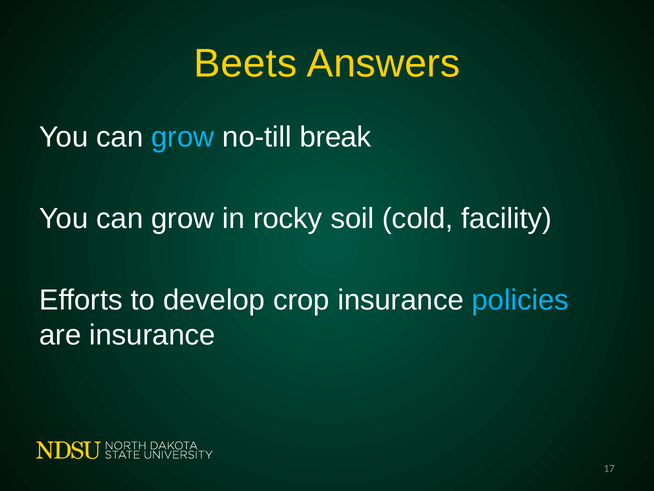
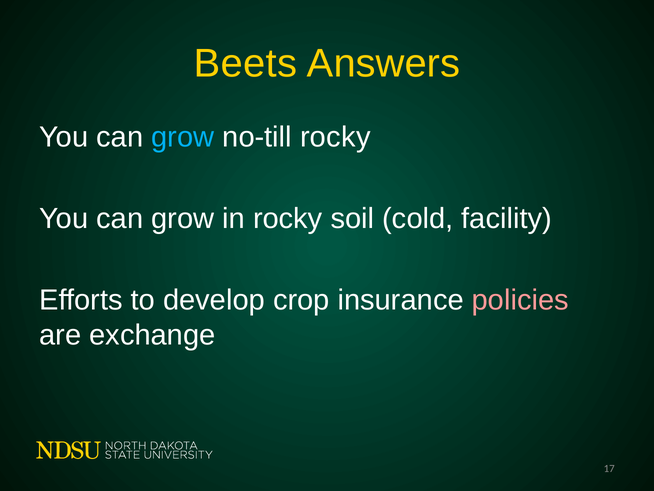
no-till break: break -> rocky
policies colour: light blue -> pink
are insurance: insurance -> exchange
